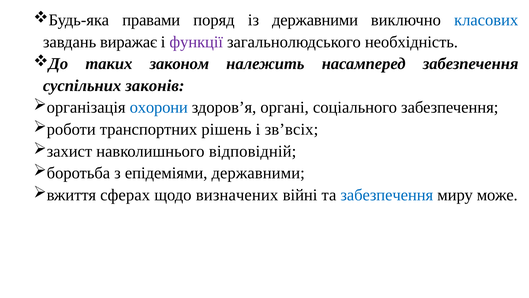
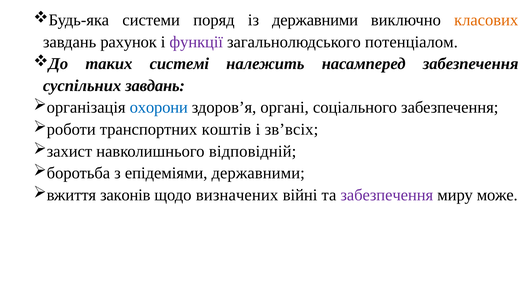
правами: правами -> системи
класових colour: blue -> orange
виражає: виражає -> рахунок
необхідність: необхідність -> потенціалом
законом: законом -> системі
суспільних законів: законів -> завдань
рішень: рішень -> коштів
сферах: сферах -> законів
забезпечення at (387, 195) colour: blue -> purple
